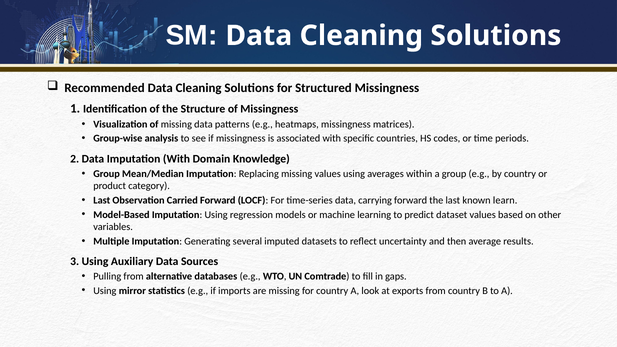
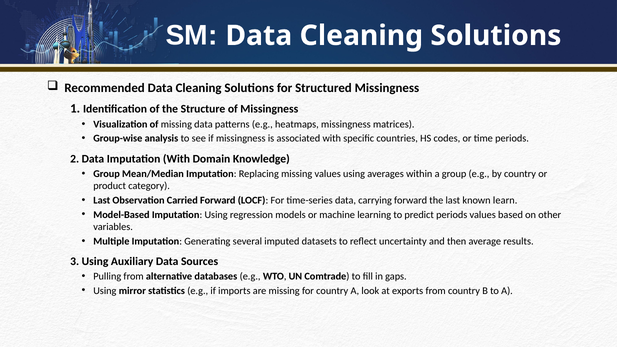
predict dataset: dataset -> periods
